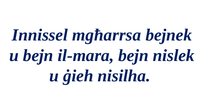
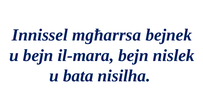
ġieh: ġieh -> bata
